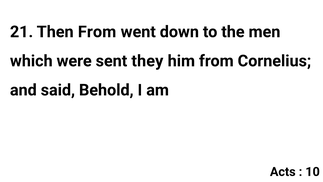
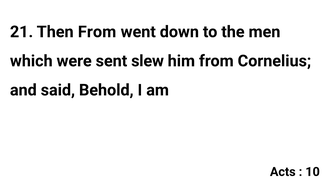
they: they -> slew
